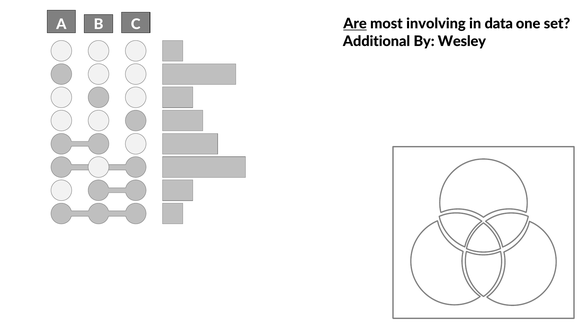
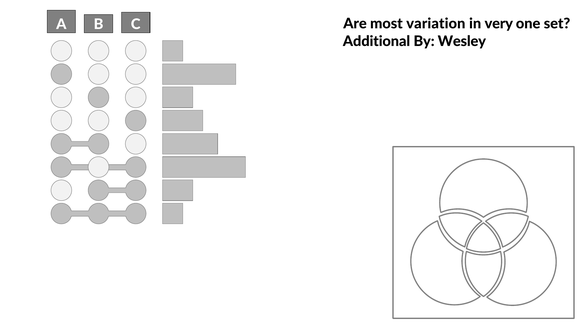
Are underline: present -> none
involving: involving -> variation
data: data -> very
